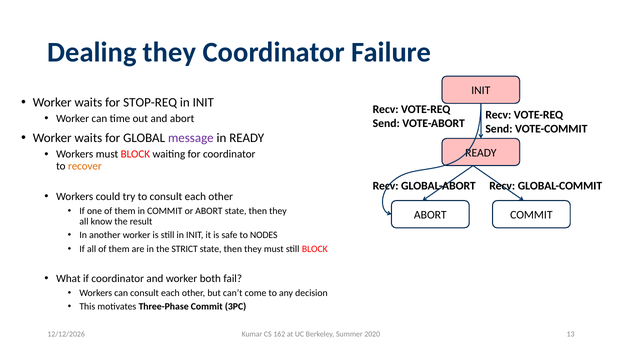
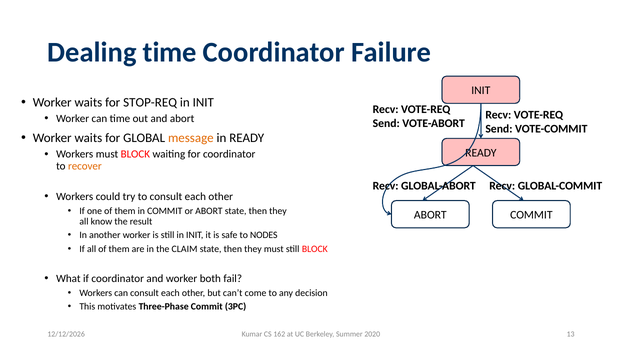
Dealing they: they -> time
message colour: purple -> orange
STRICT: STRICT -> CLAIM
